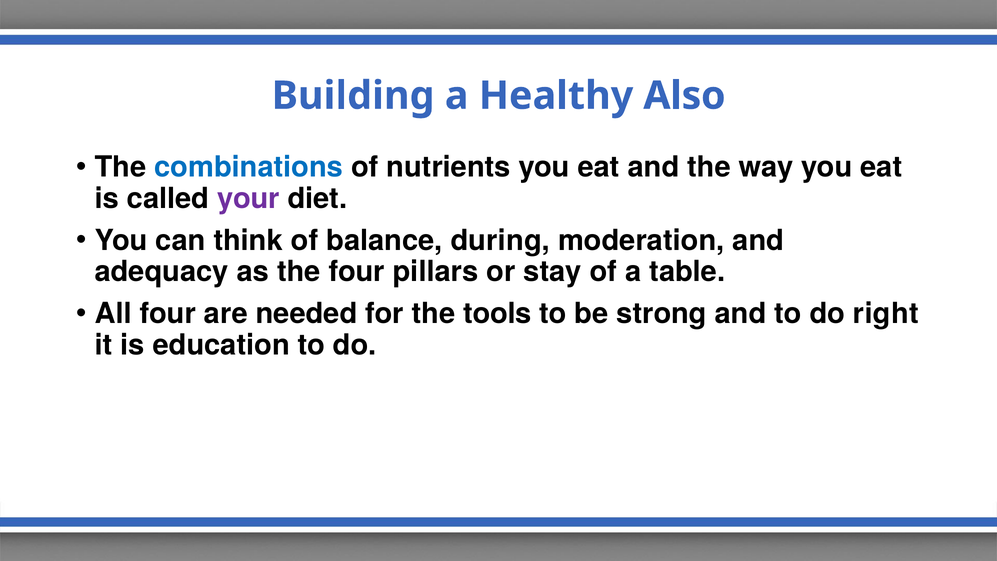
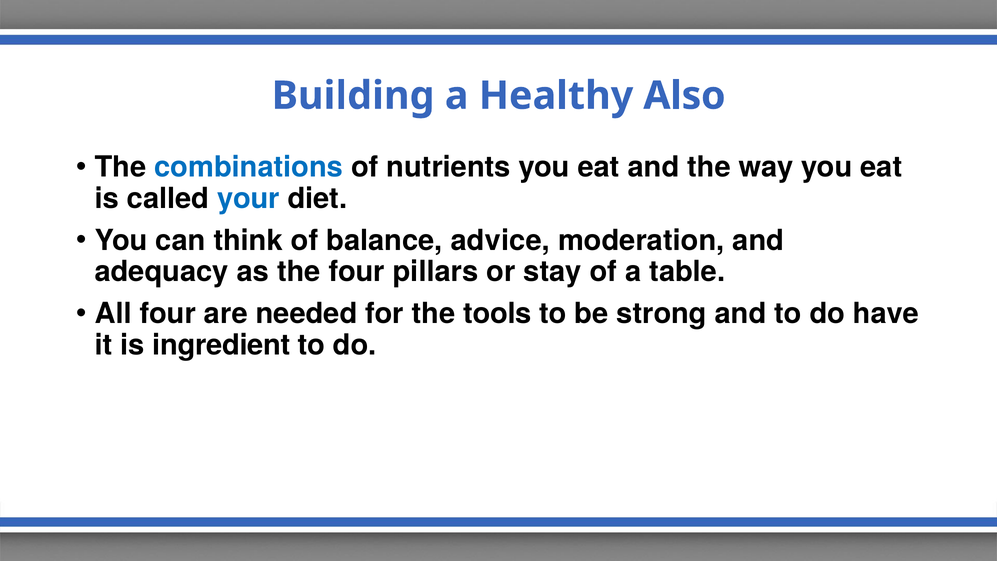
your colour: purple -> blue
during: during -> advice
right: right -> have
education: education -> ingredient
